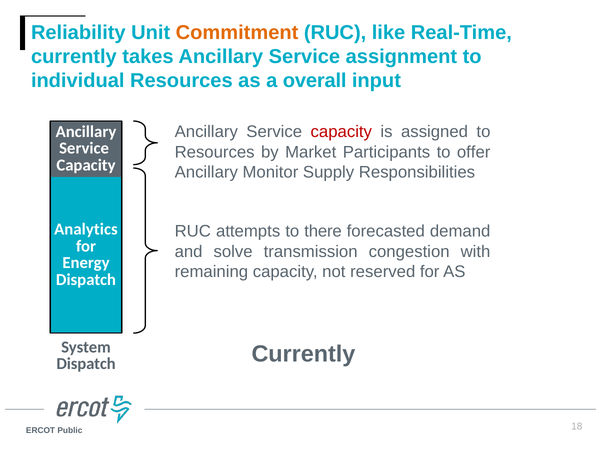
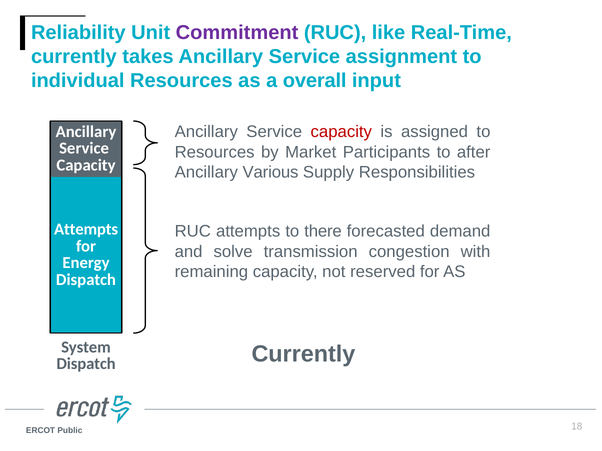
Commitment colour: orange -> purple
offer: offer -> after
Monitor: Monitor -> Various
Analytics at (86, 230): Analytics -> Attempts
